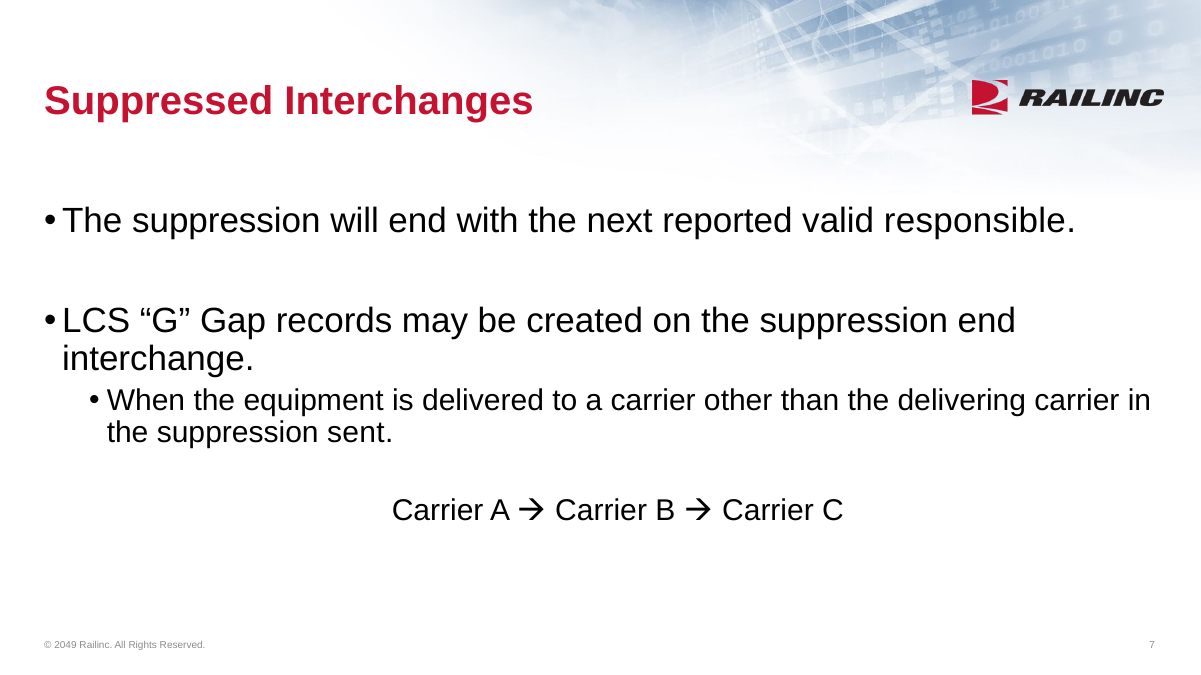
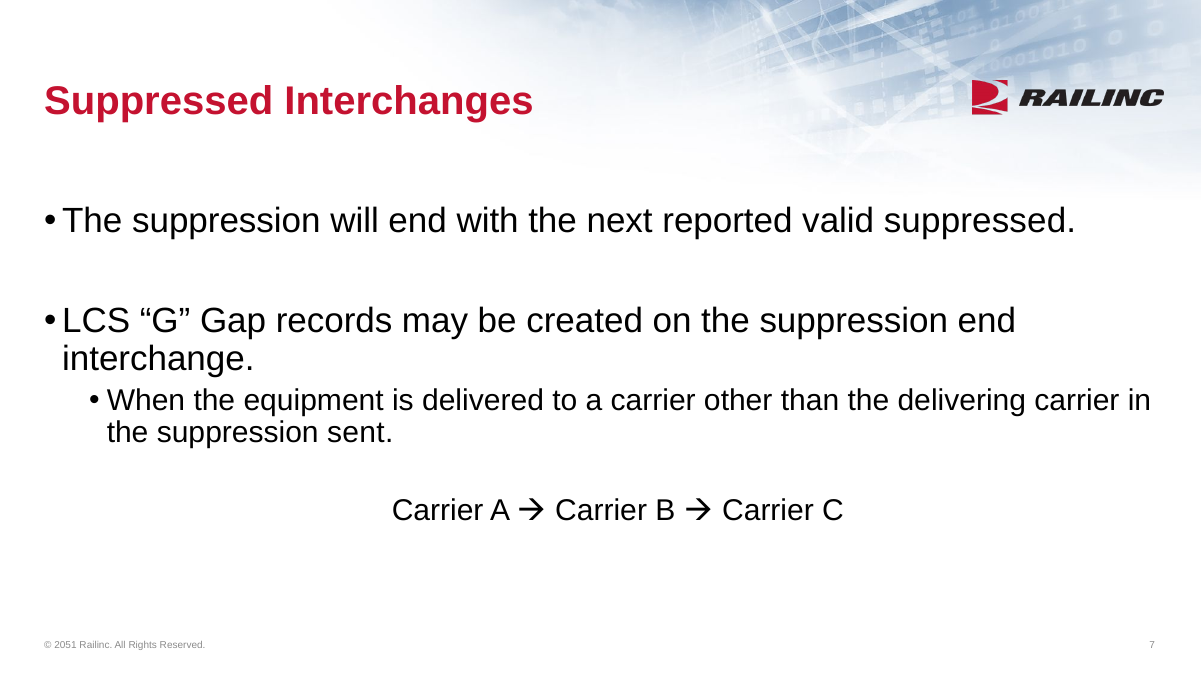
valid responsible: responsible -> suppressed
2049: 2049 -> 2051
